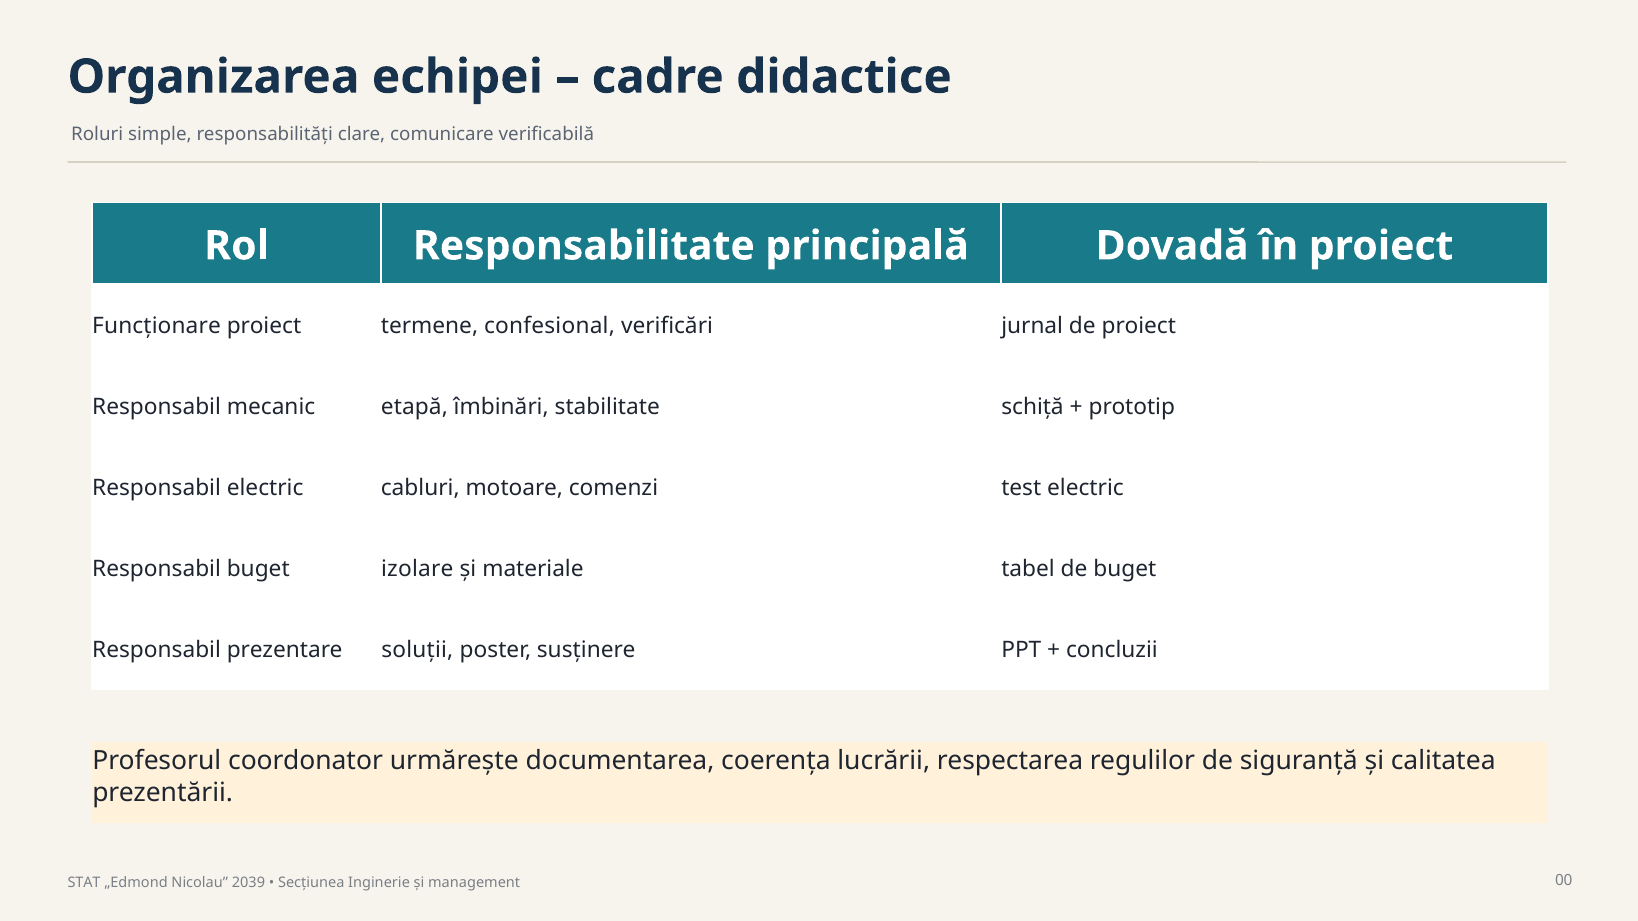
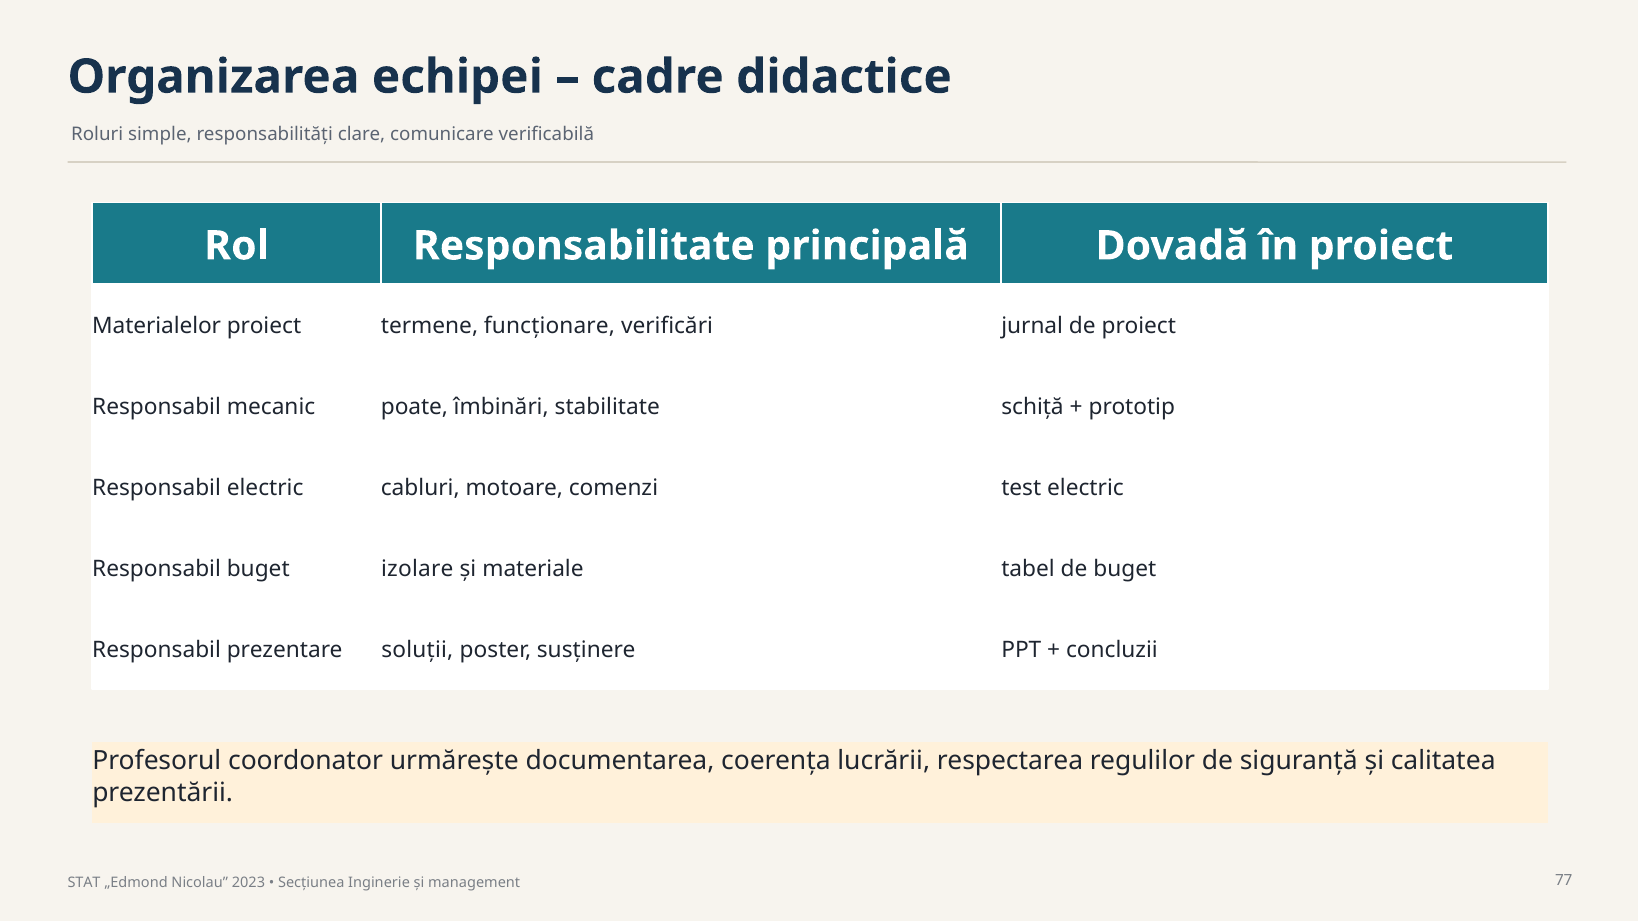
Funcționare: Funcționare -> Materialelor
confesional: confesional -> funcționare
etapă: etapă -> poate
2039: 2039 -> 2023
00: 00 -> 77
